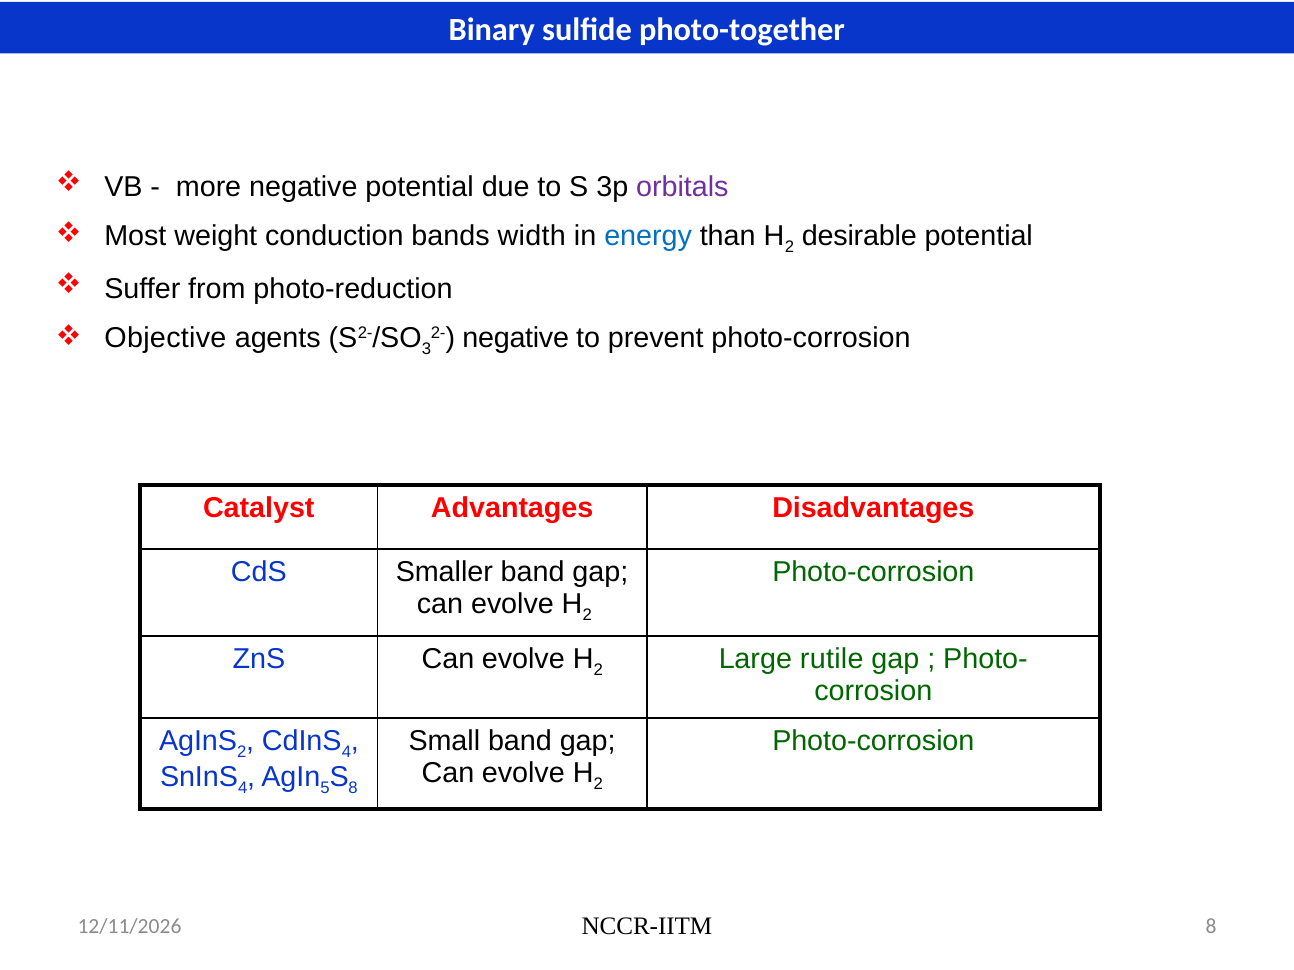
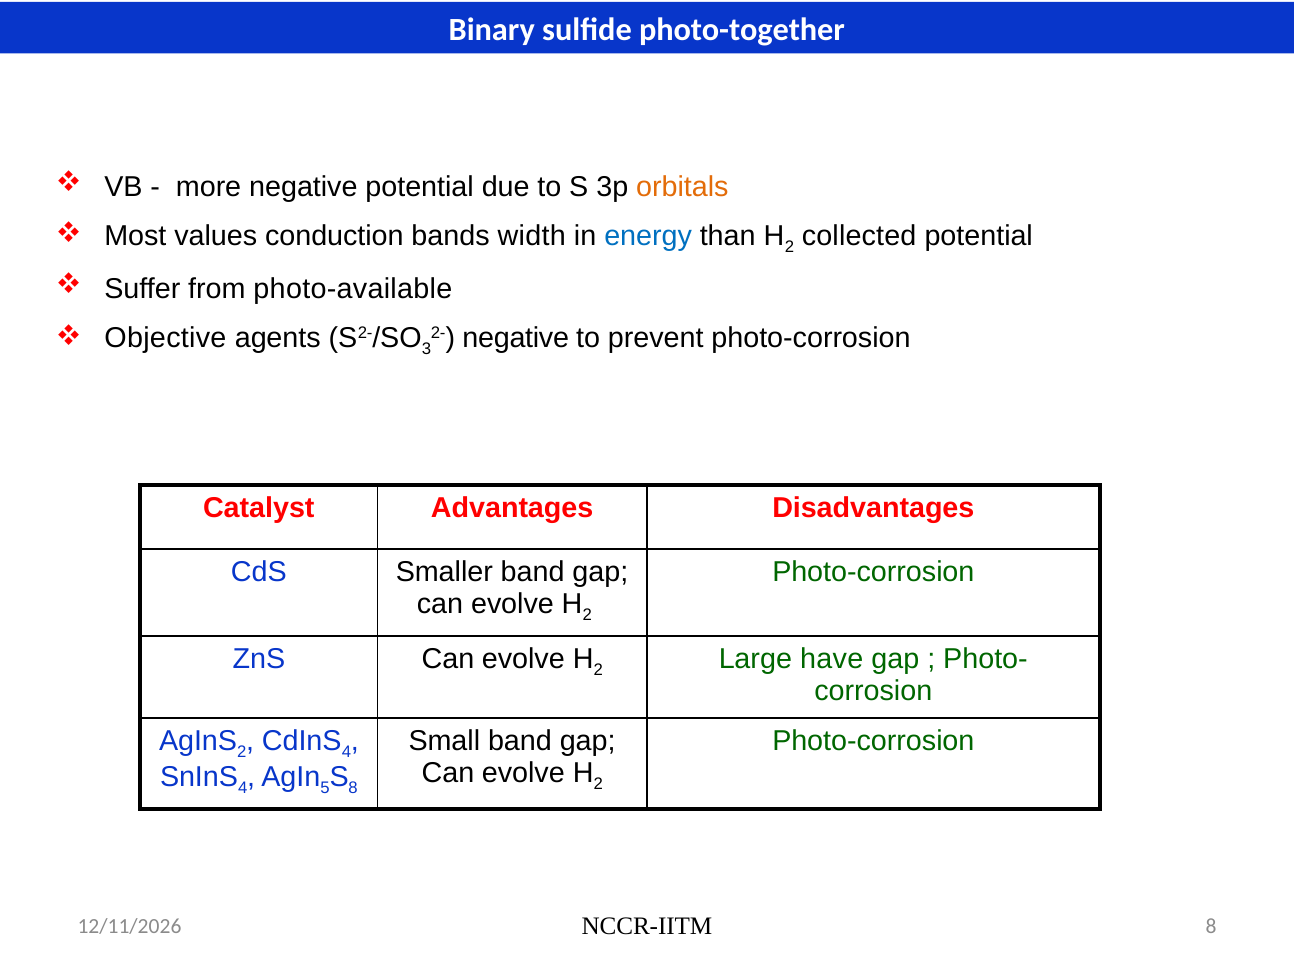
orbitals colour: purple -> orange
weight: weight -> values
desirable: desirable -> collected
photo-reduction: photo-reduction -> photo-available
rutile: rutile -> have
